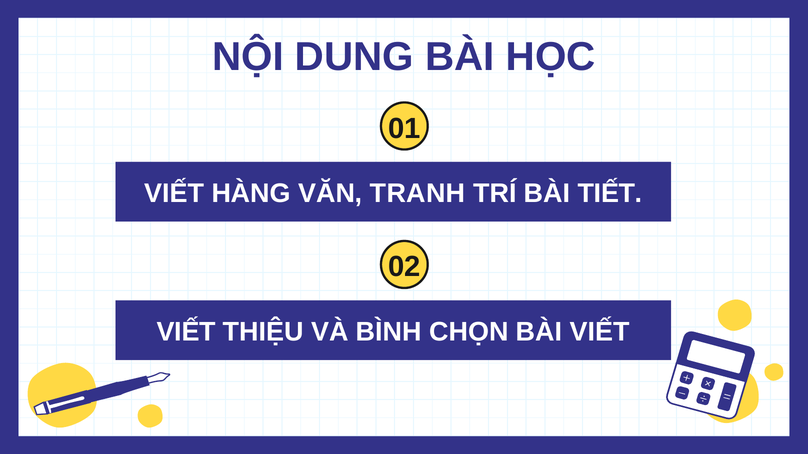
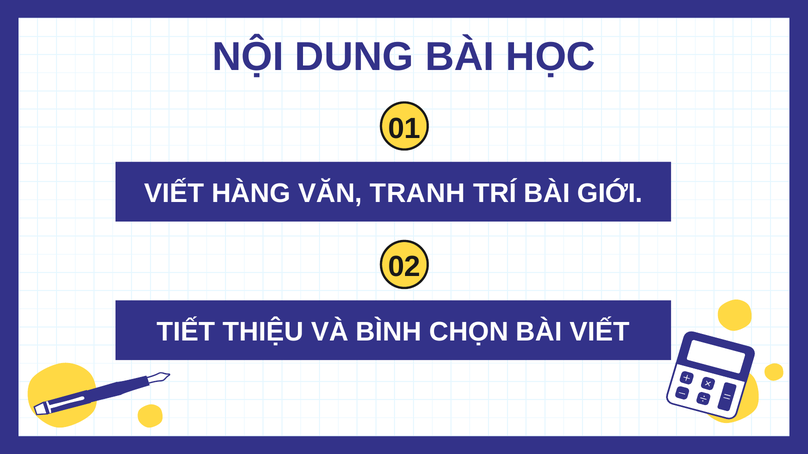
TIẾT: TIẾT -> GIỚI
VIẾT at (186, 332): VIẾT -> TIẾT
